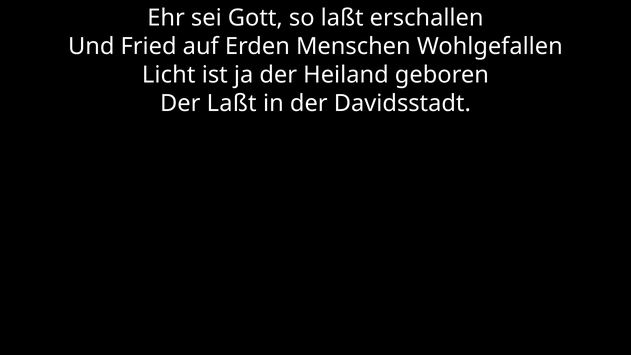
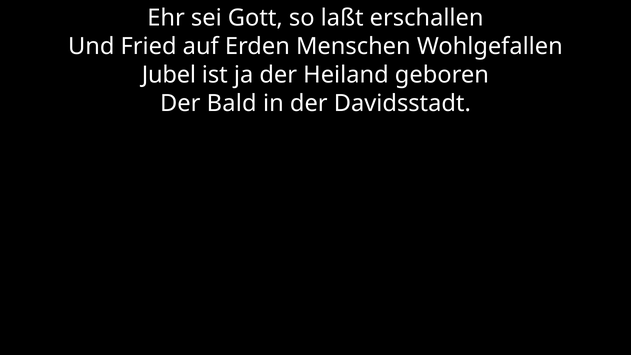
Licht: Licht -> Jubel
Der Laßt: Laßt -> Bald
